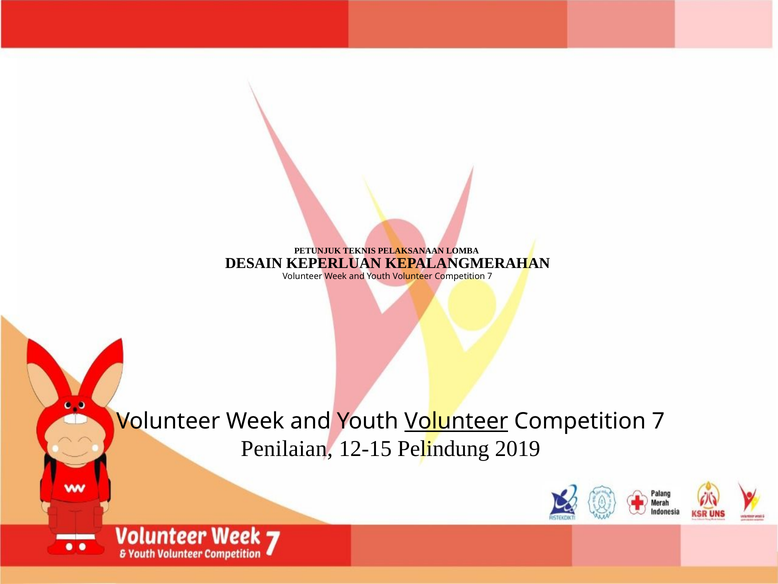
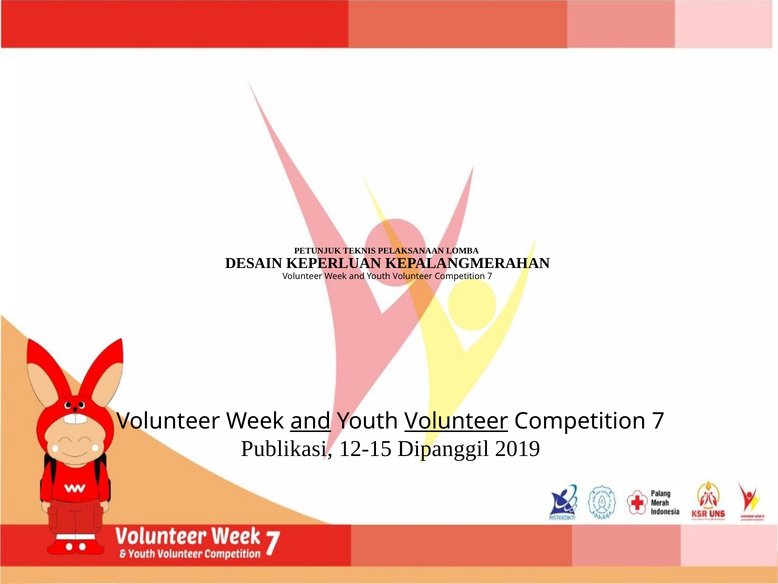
and at (311, 421) underline: none -> present
Penilaian: Penilaian -> Publikasi
Pelindung: Pelindung -> Dipanggil
